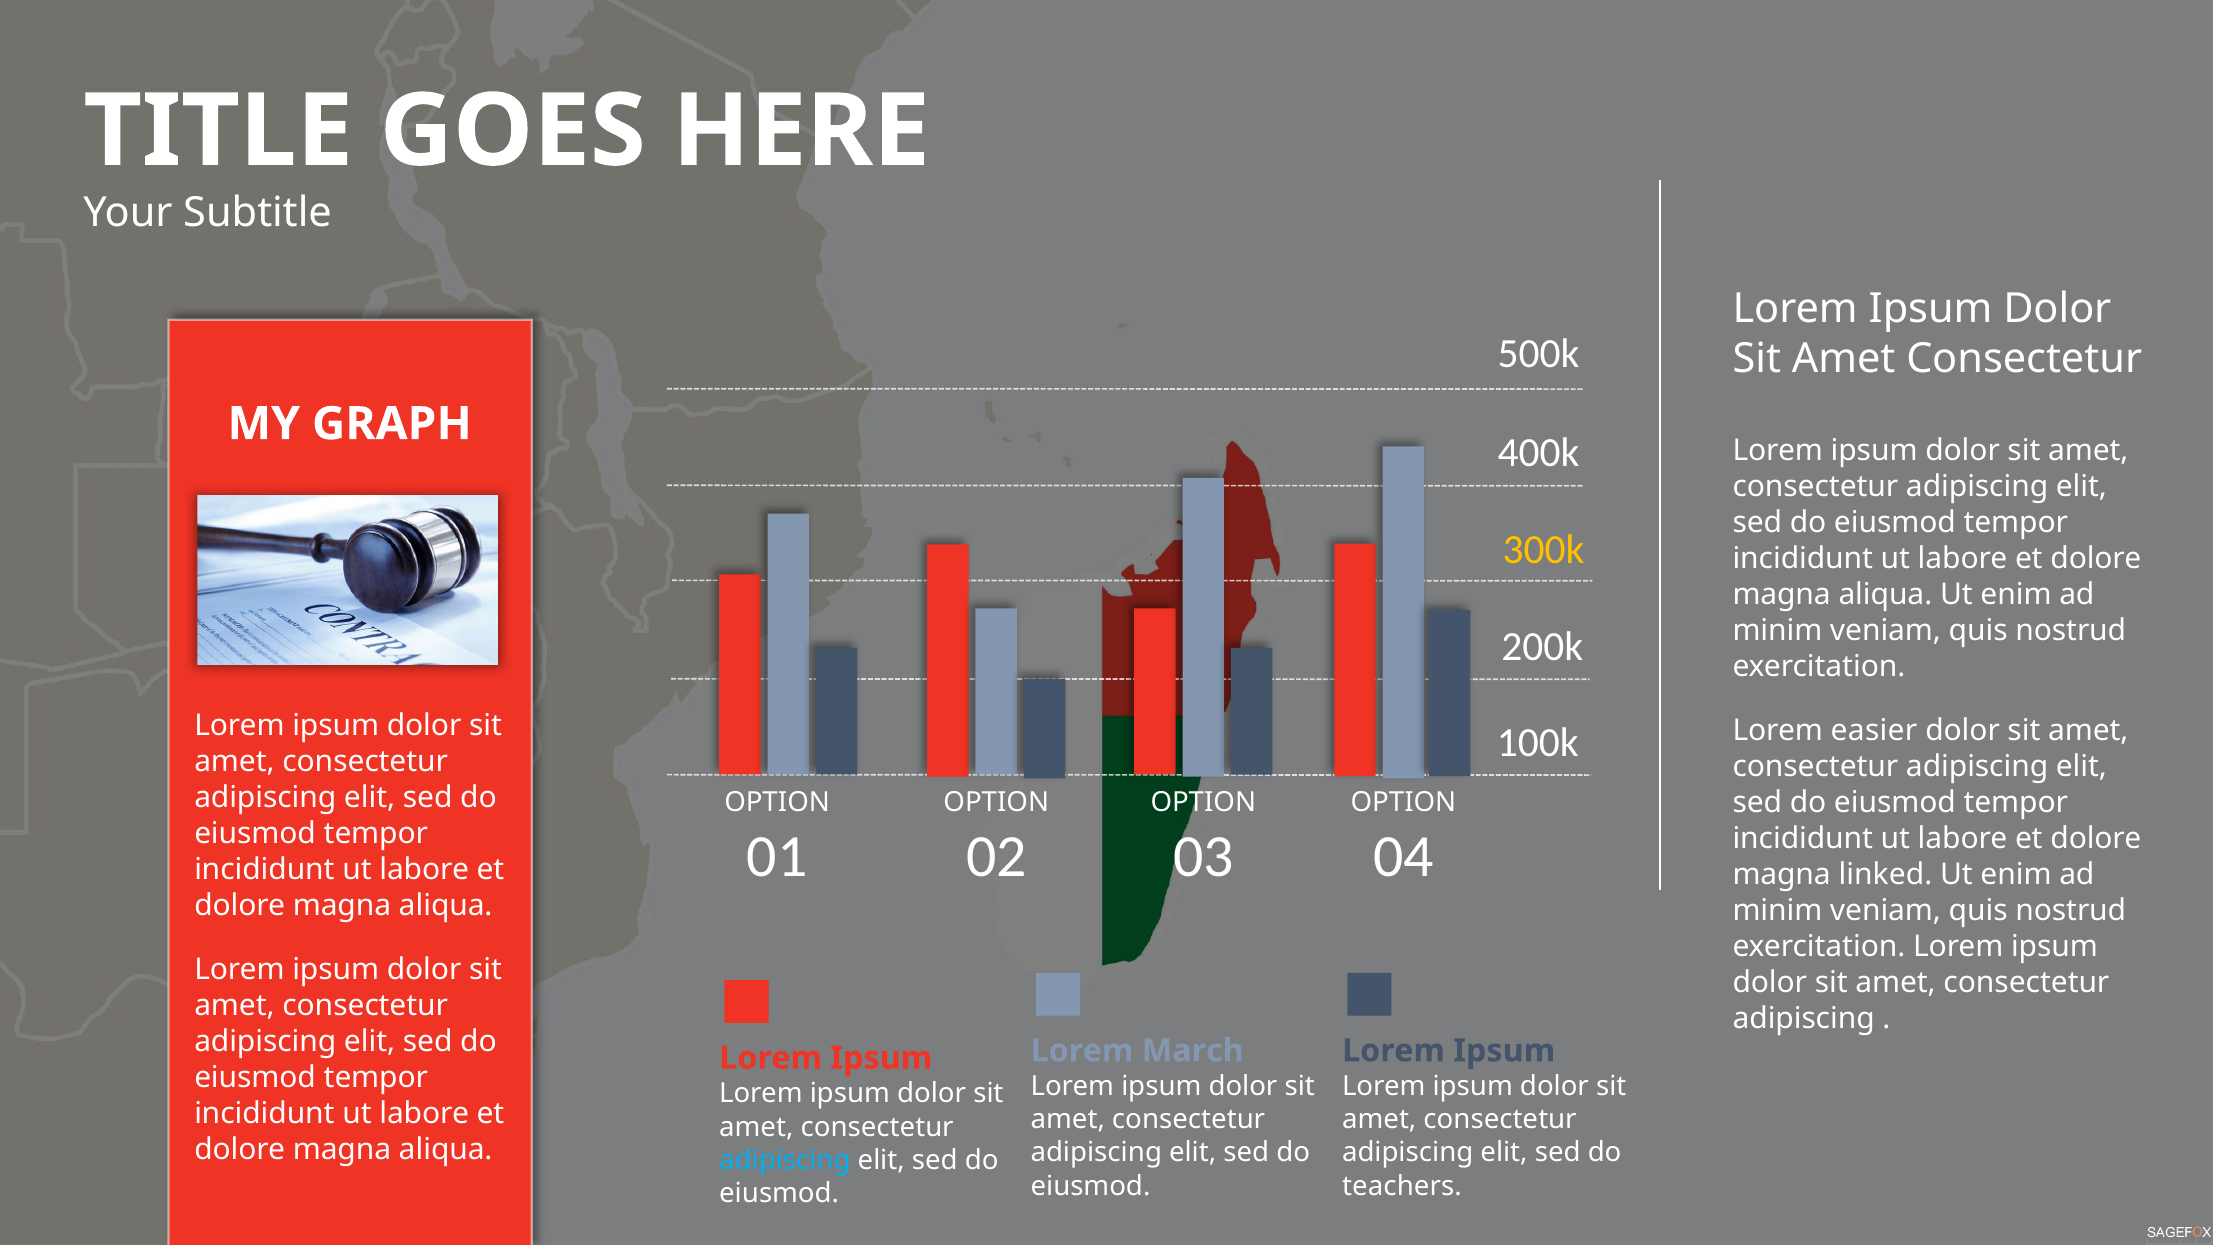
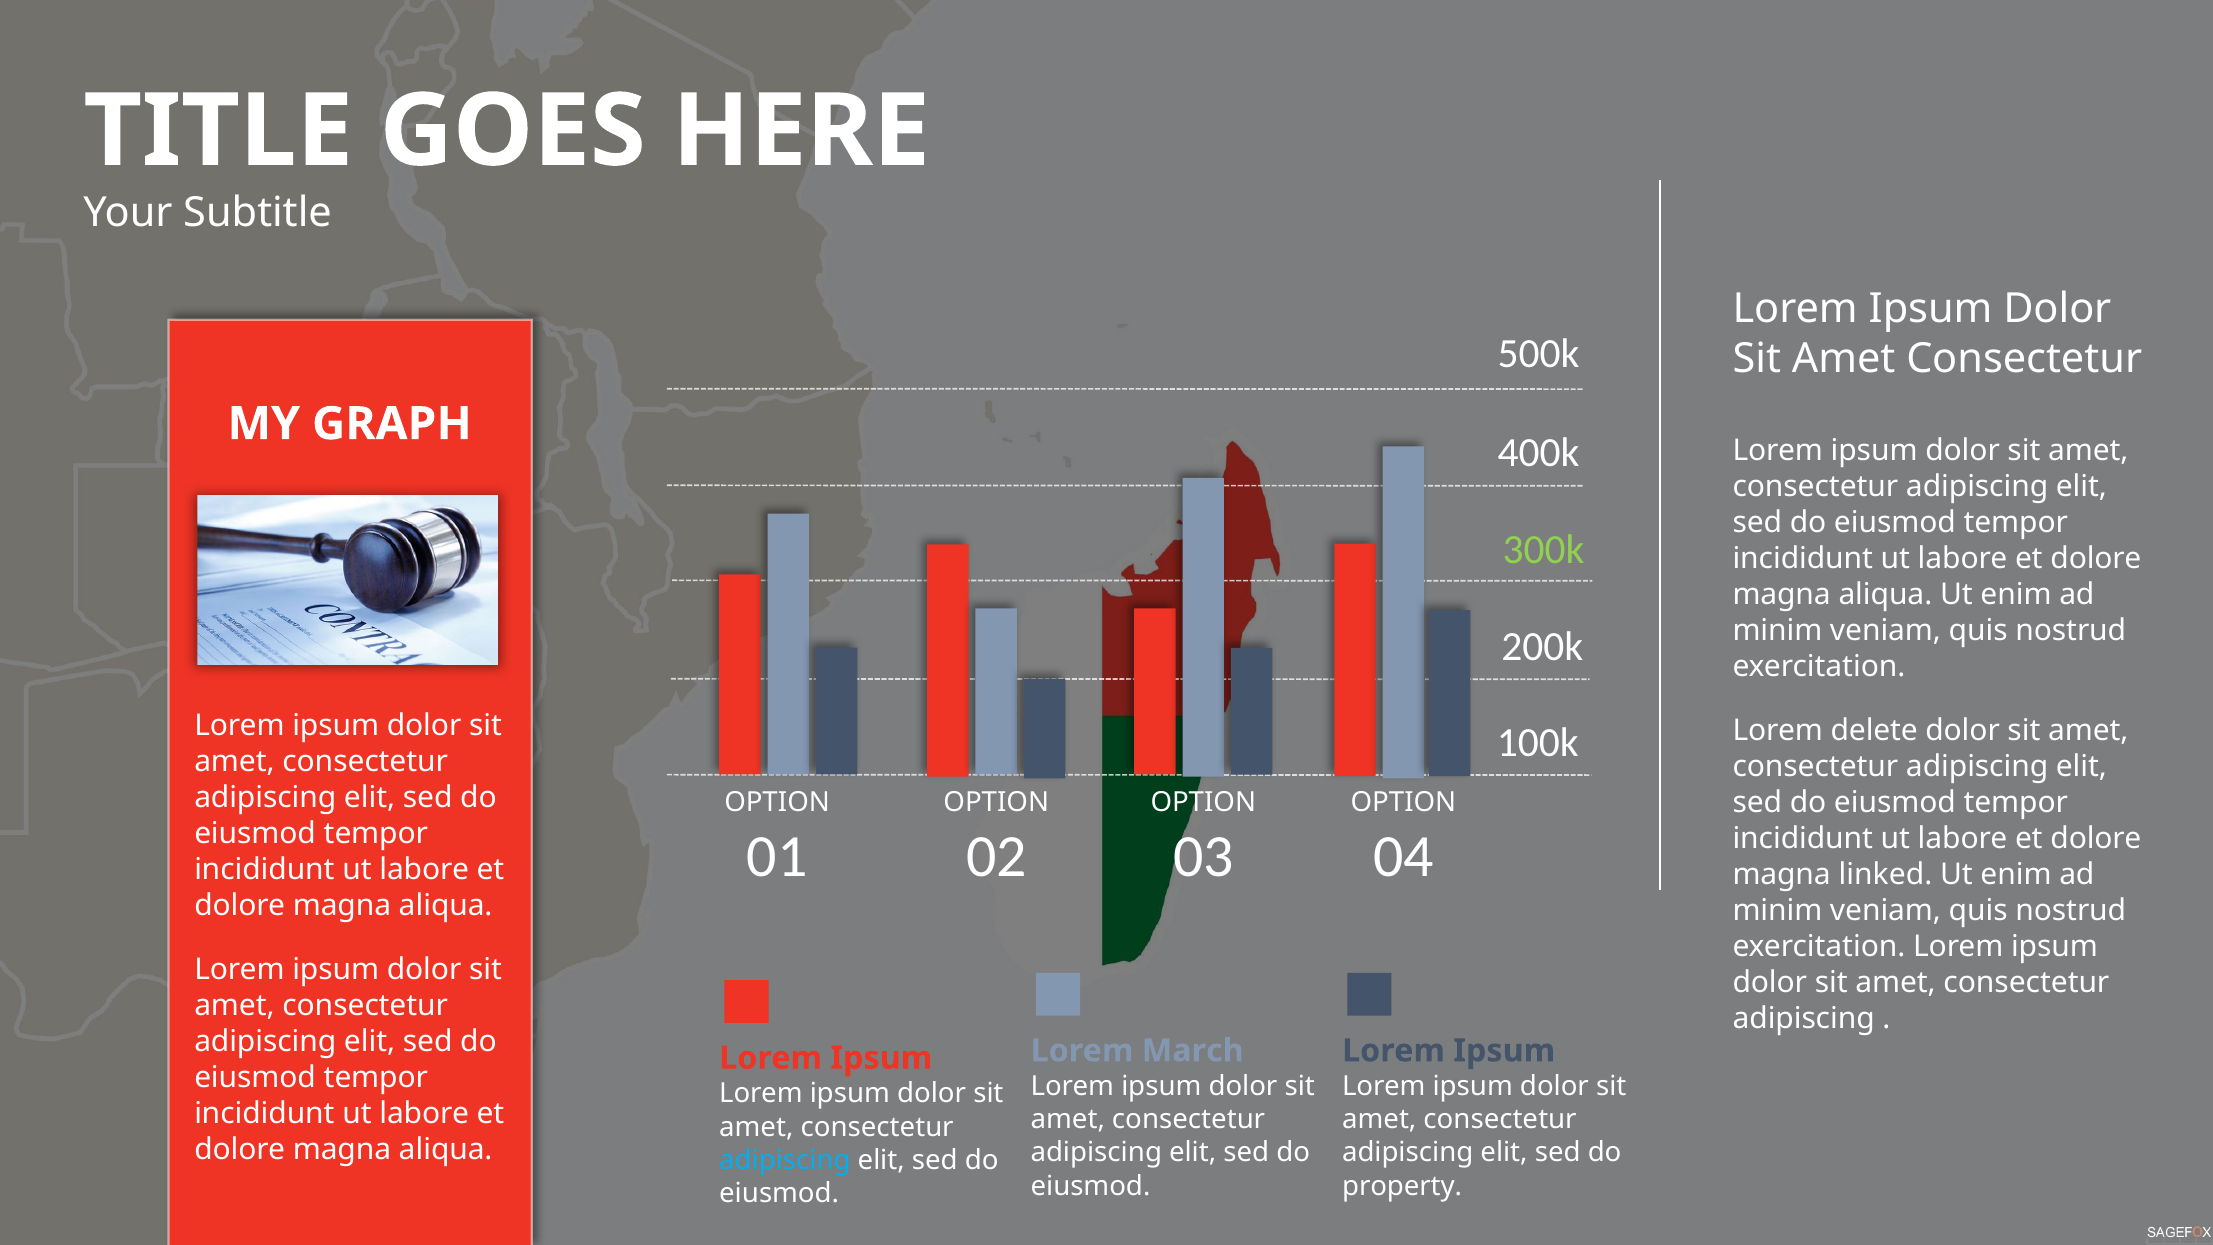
300k colour: yellow -> light green
easier: easier -> delete
teachers: teachers -> property
